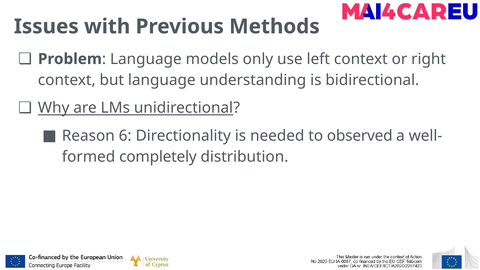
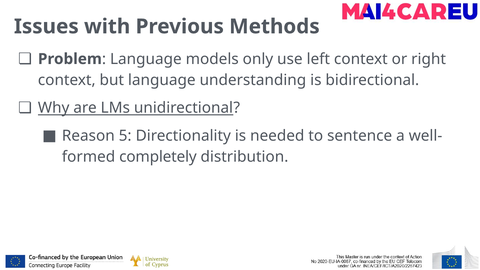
6: 6 -> 5
observed: observed -> sentence
